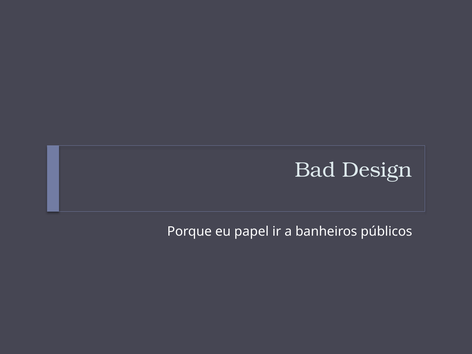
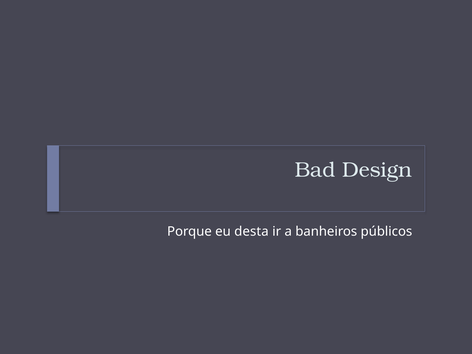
papel: papel -> desta
